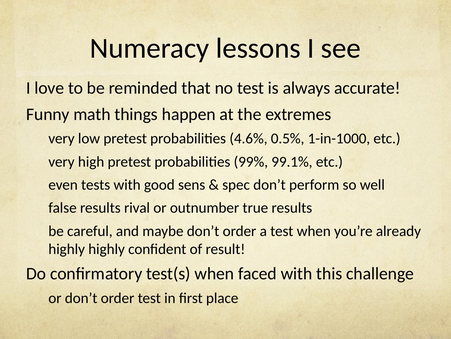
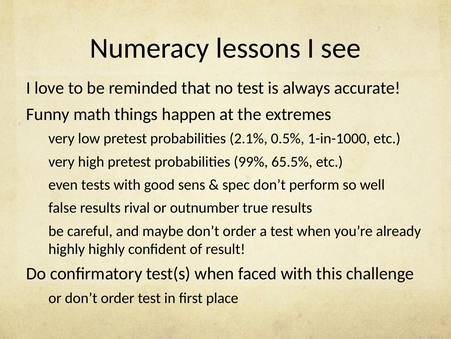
4.6%: 4.6% -> 2.1%
99.1%: 99.1% -> 65.5%
